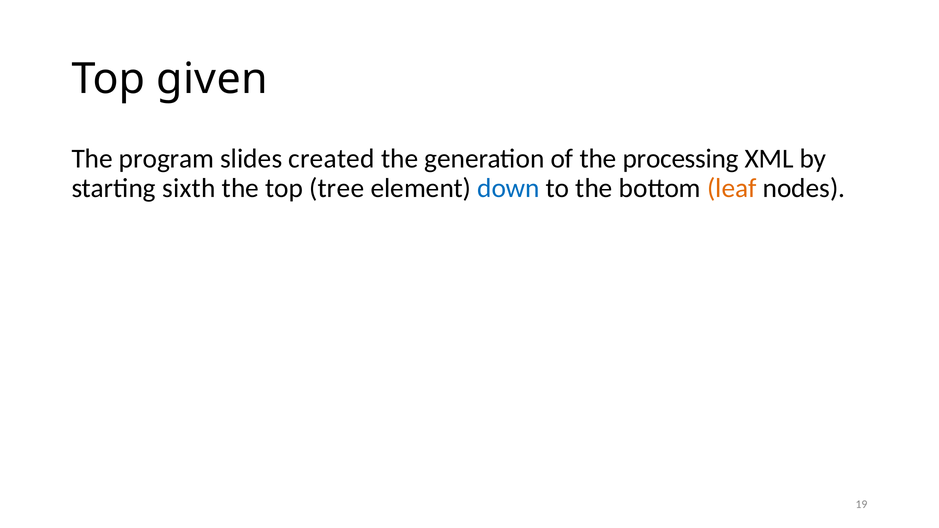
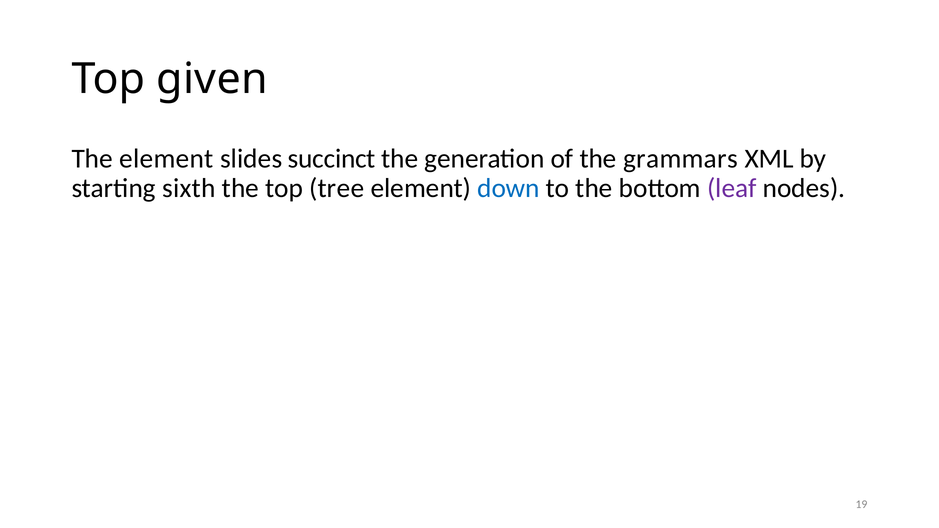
The program: program -> element
created: created -> succinct
processing: processing -> grammars
leaf colour: orange -> purple
